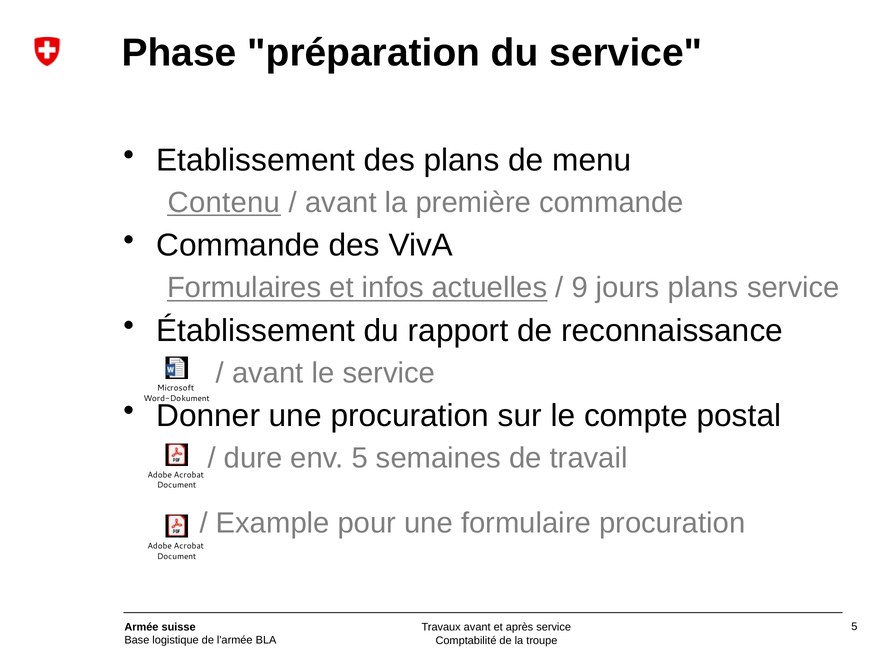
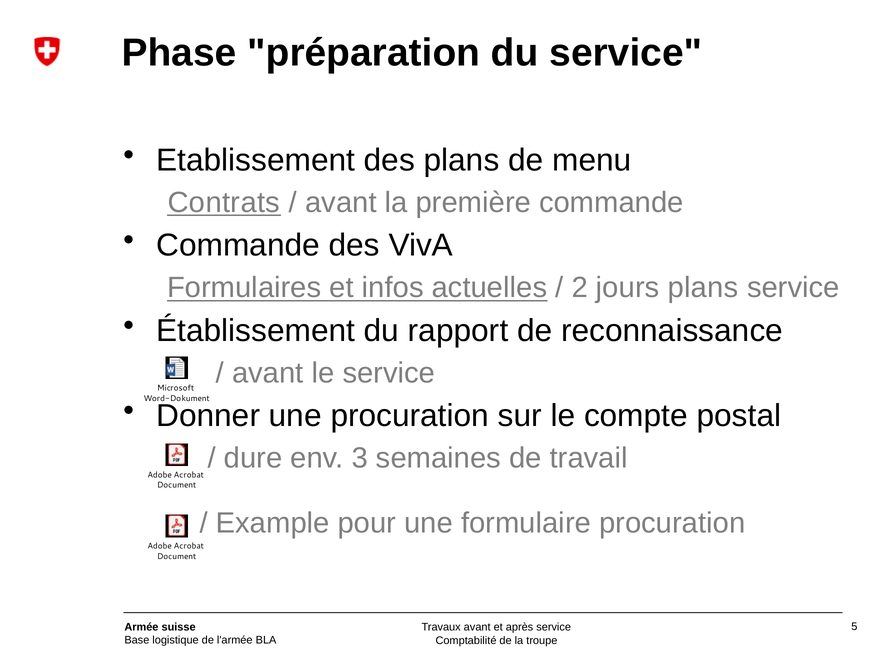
Contenu: Contenu -> Contrats
9: 9 -> 2
env 5: 5 -> 3
